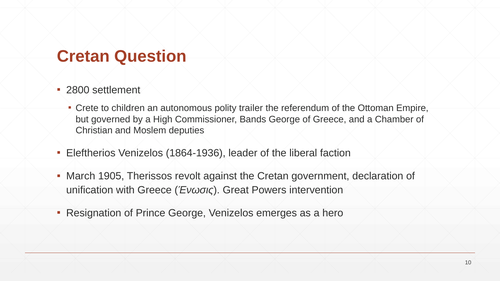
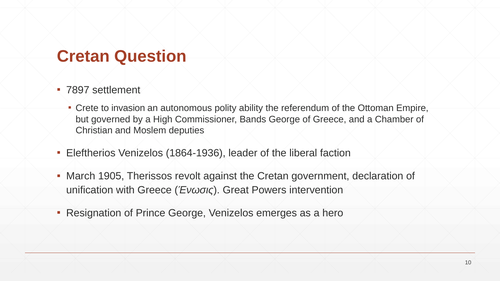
2800: 2800 -> 7897
children: children -> invasion
trailer: trailer -> ability
